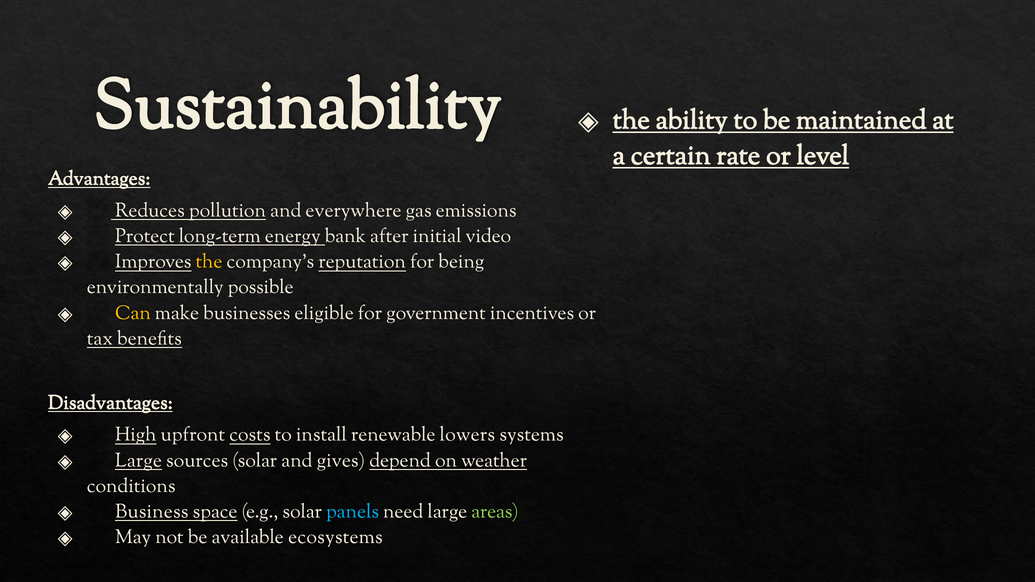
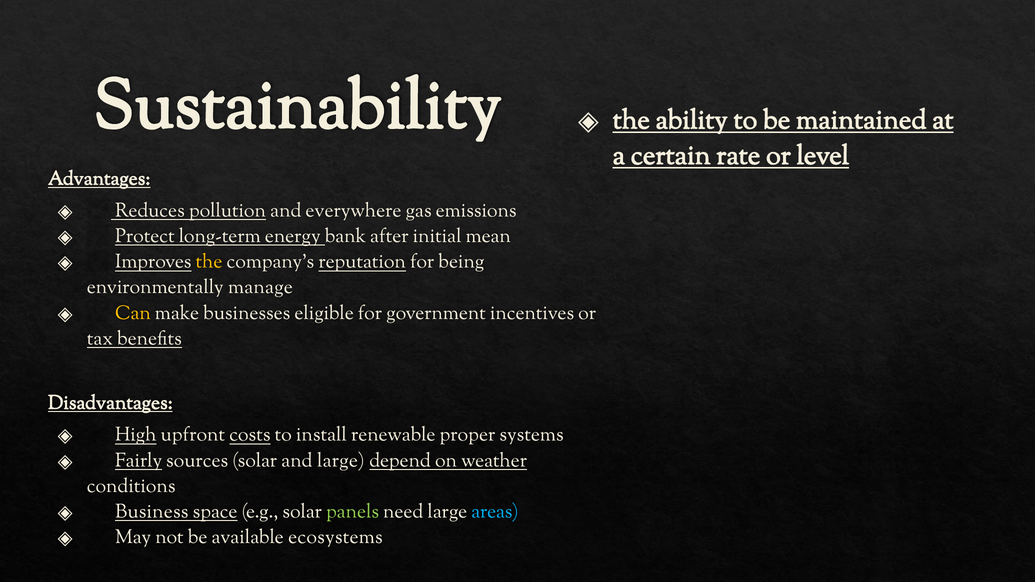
video: video -> mean
possible: possible -> manage
lowers: lowers -> proper
Large at (139, 460): Large -> Fairly
and gives: gives -> large
panels colour: light blue -> light green
areas colour: light green -> light blue
